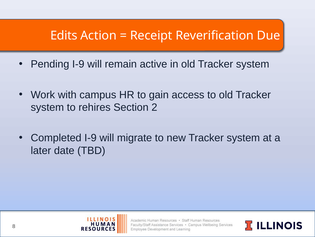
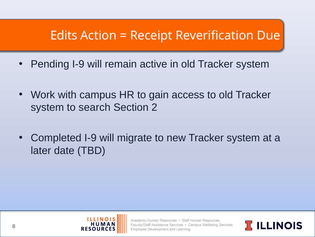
rehires: rehires -> search
